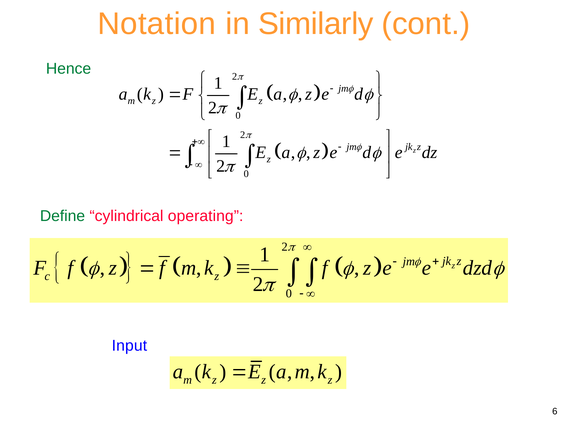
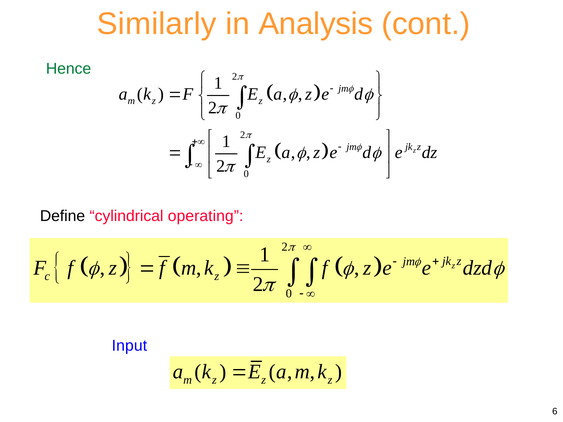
Notation: Notation -> Similarly
Similarly: Similarly -> Analysis
Define colour: green -> black
